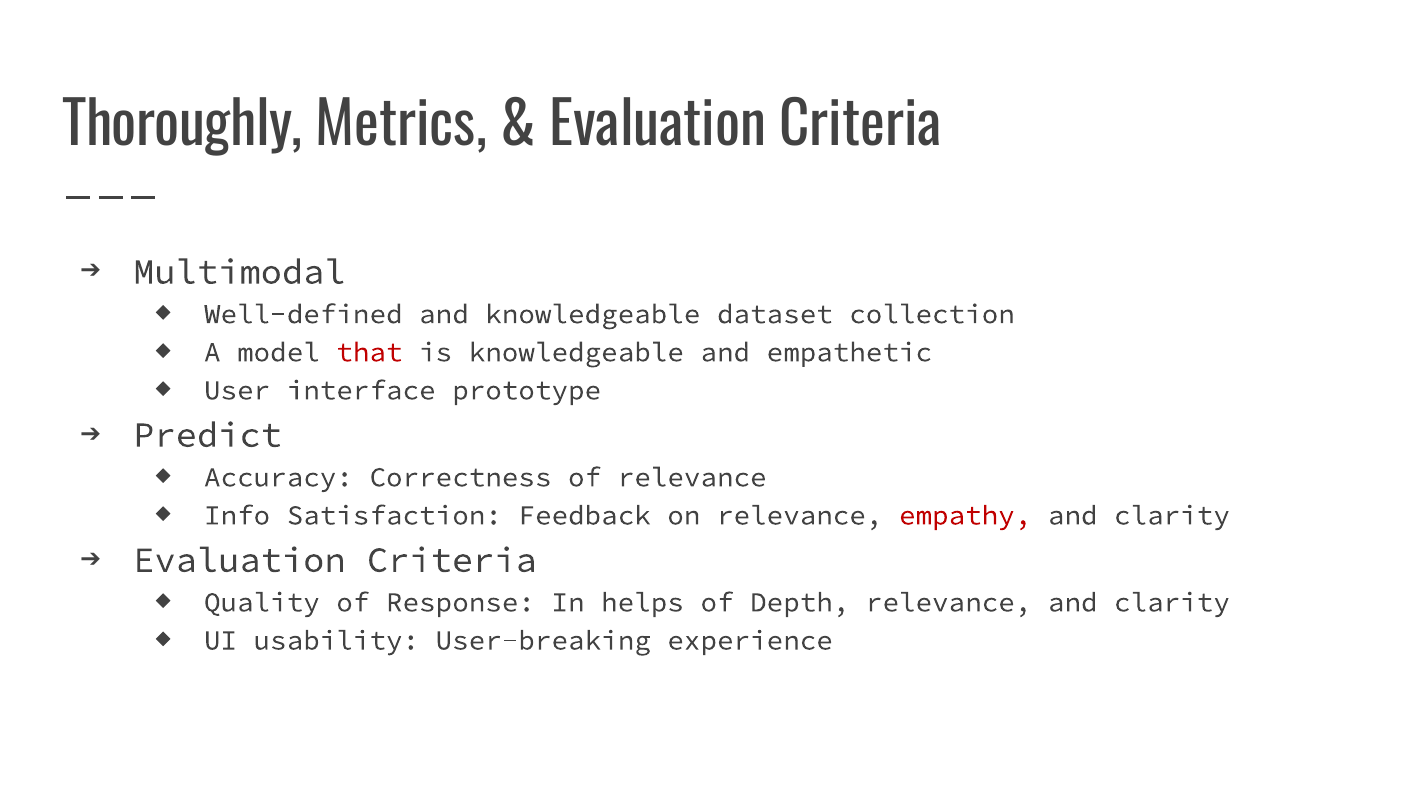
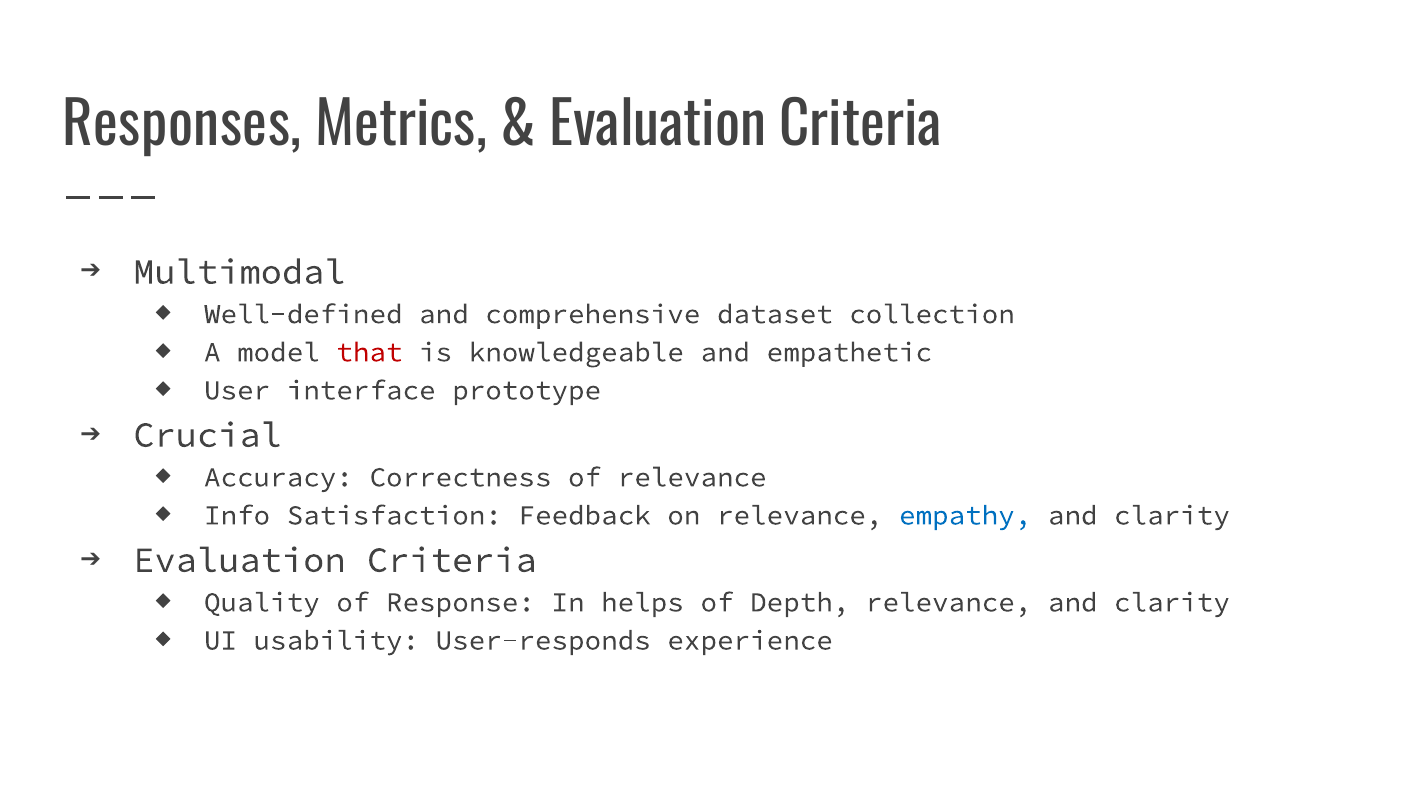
Thoroughly: Thoroughly -> Responses
and knowledgeable: knowledgeable -> comprehensive
Predict: Predict -> Crucial
empathy colour: red -> blue
User-breaking: User-breaking -> User-responds
